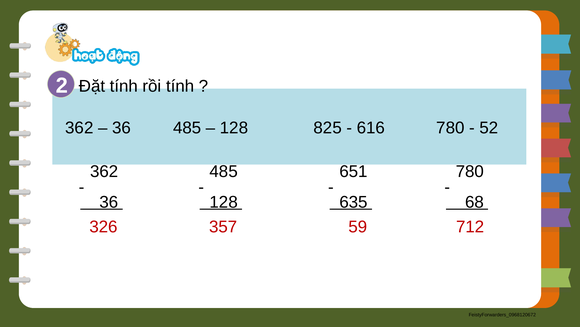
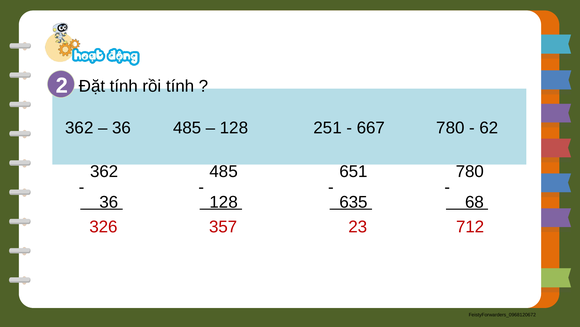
825: 825 -> 251
616: 616 -> 667
52: 52 -> 62
59: 59 -> 23
